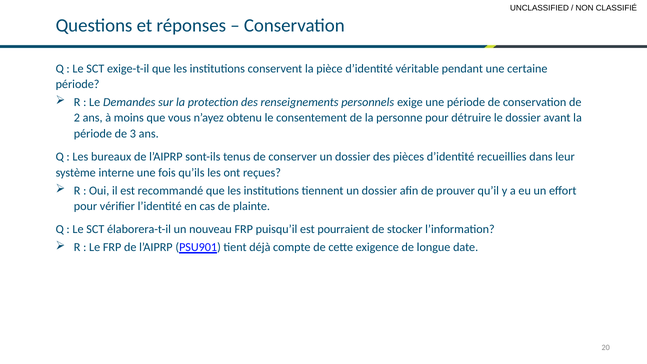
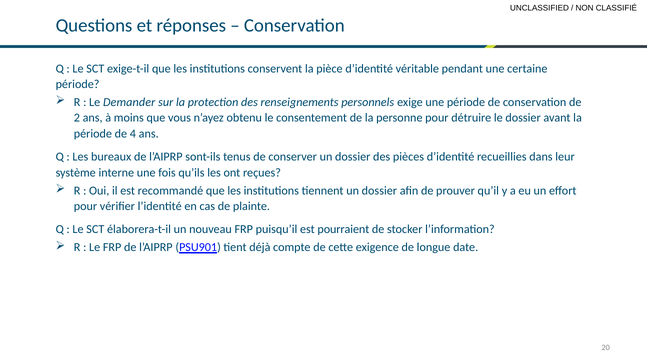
Demandes: Demandes -> Demander
3: 3 -> 4
